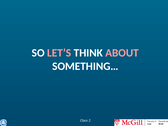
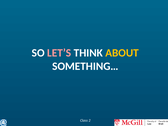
ABOUT colour: pink -> yellow
